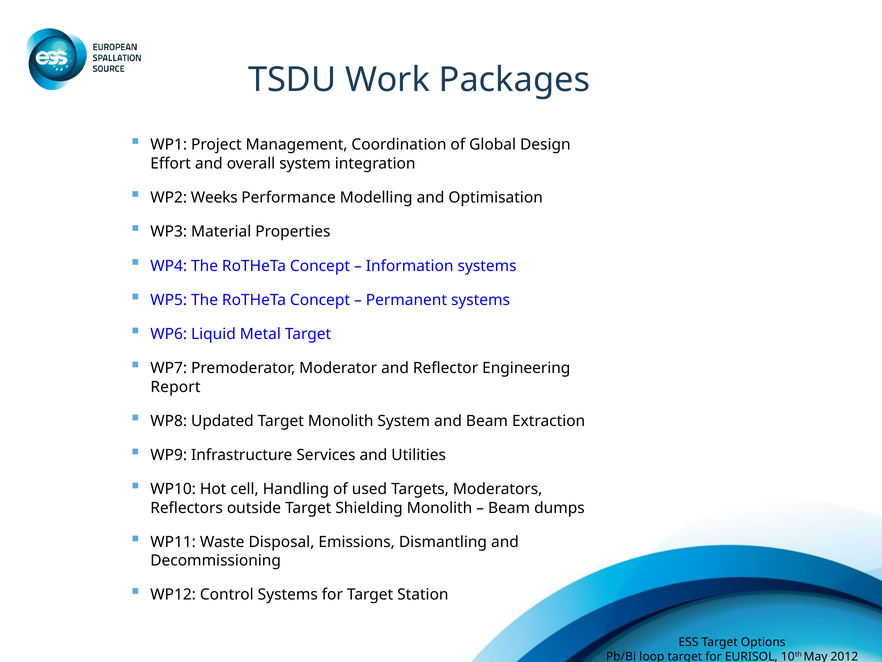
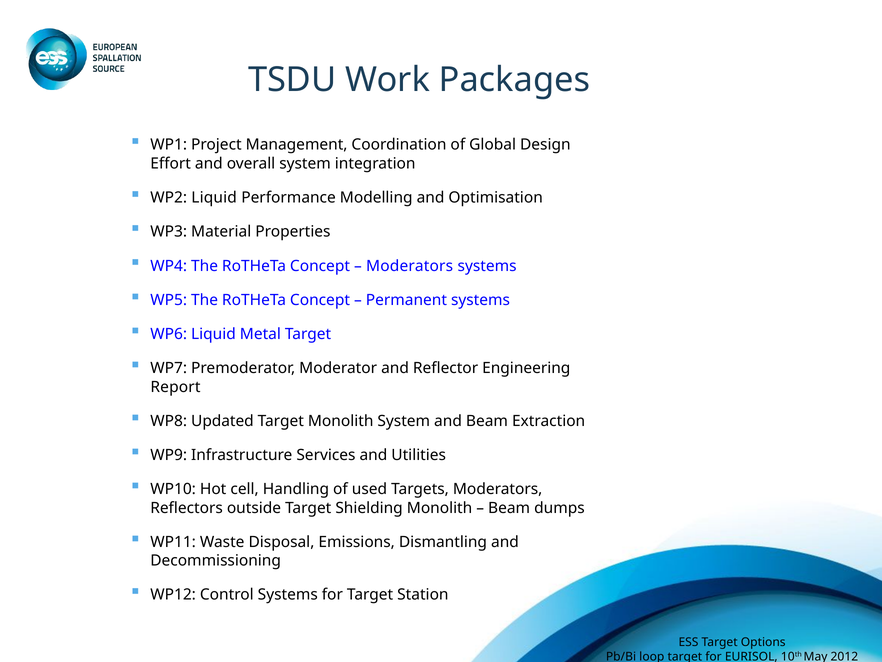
WP2 Weeks: Weeks -> Liquid
Information at (410, 266): Information -> Moderators
